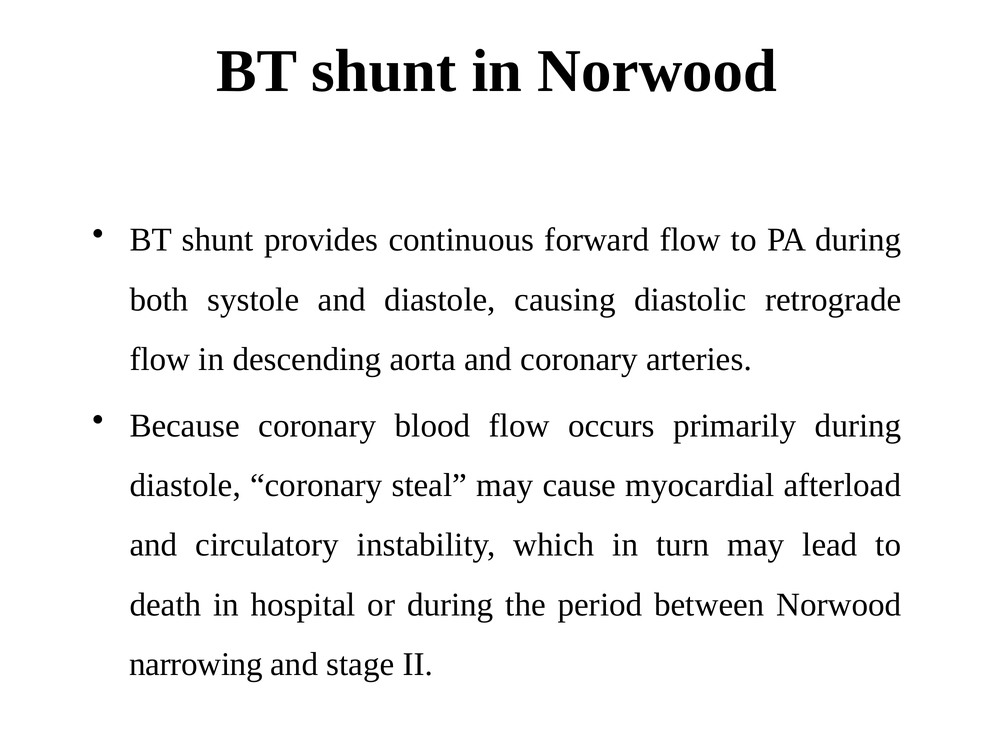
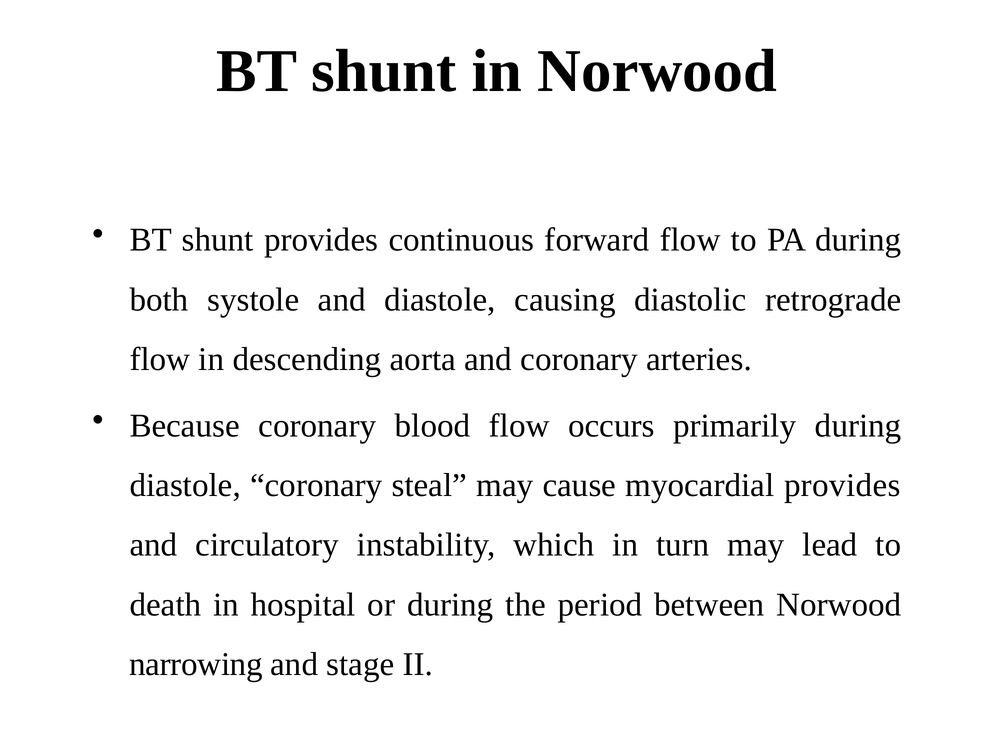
myocardial afterload: afterload -> provides
